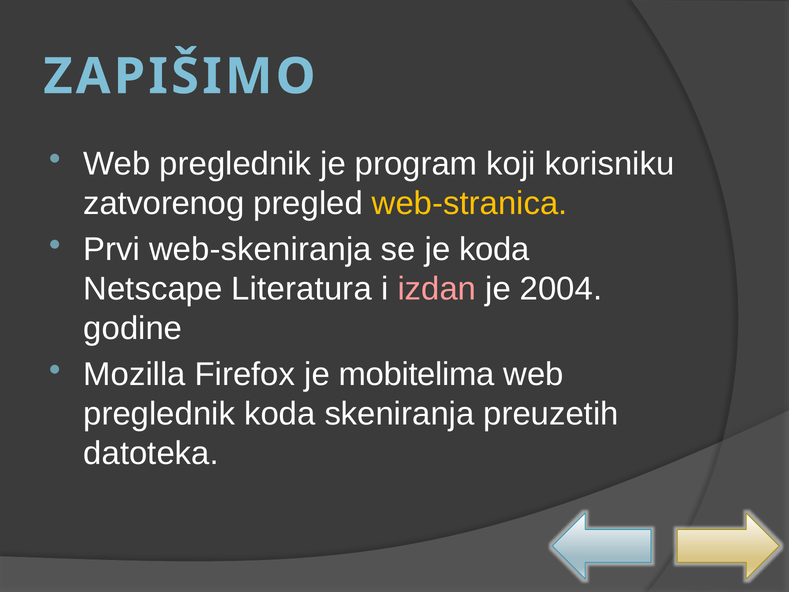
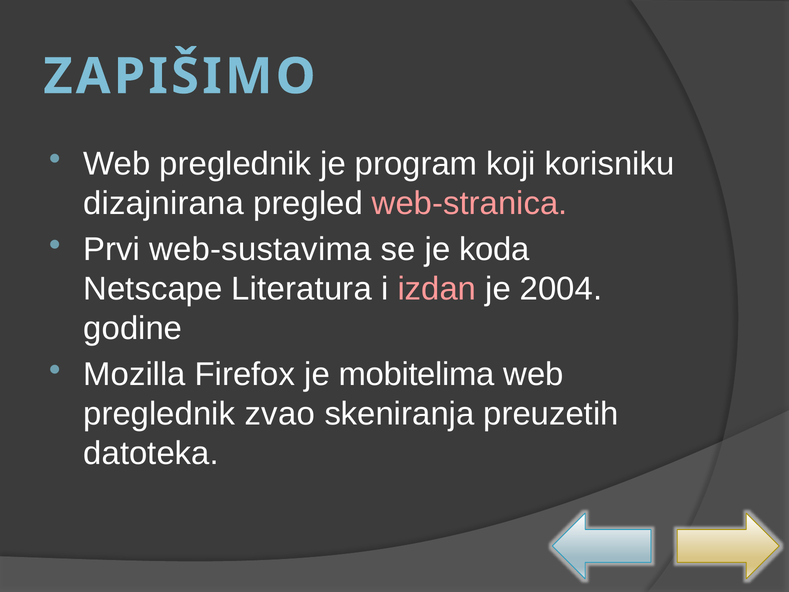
zatvorenog: zatvorenog -> dizajnirana
web-stranica colour: yellow -> pink
web-skeniranja: web-skeniranja -> web-sustavima
preglednik koda: koda -> zvao
